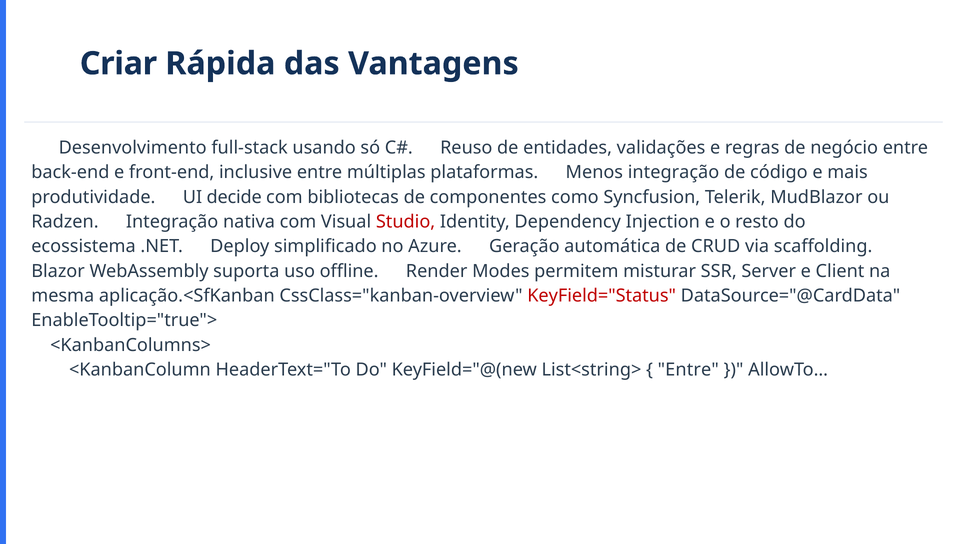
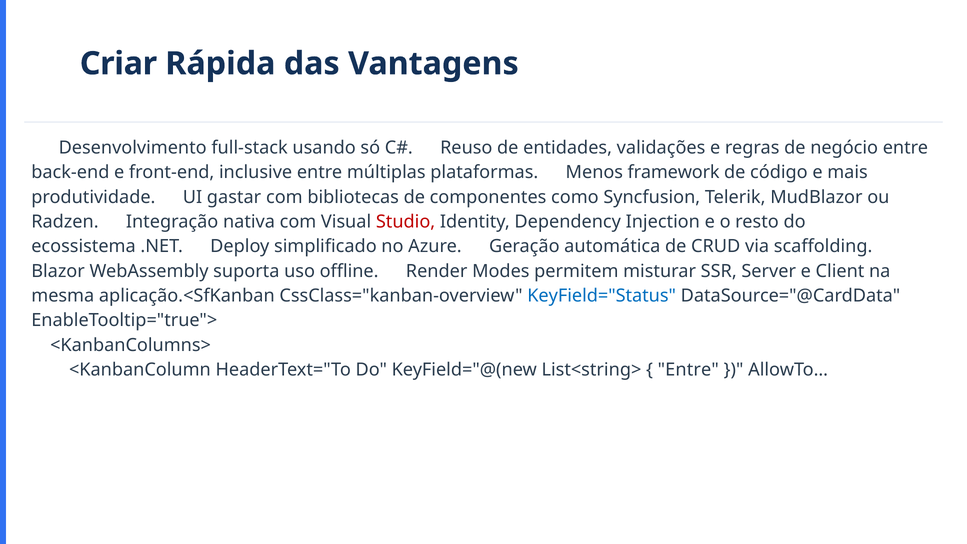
Menos integração: integração -> framework
decide: decide -> gastar
KeyField="Status colour: red -> blue
